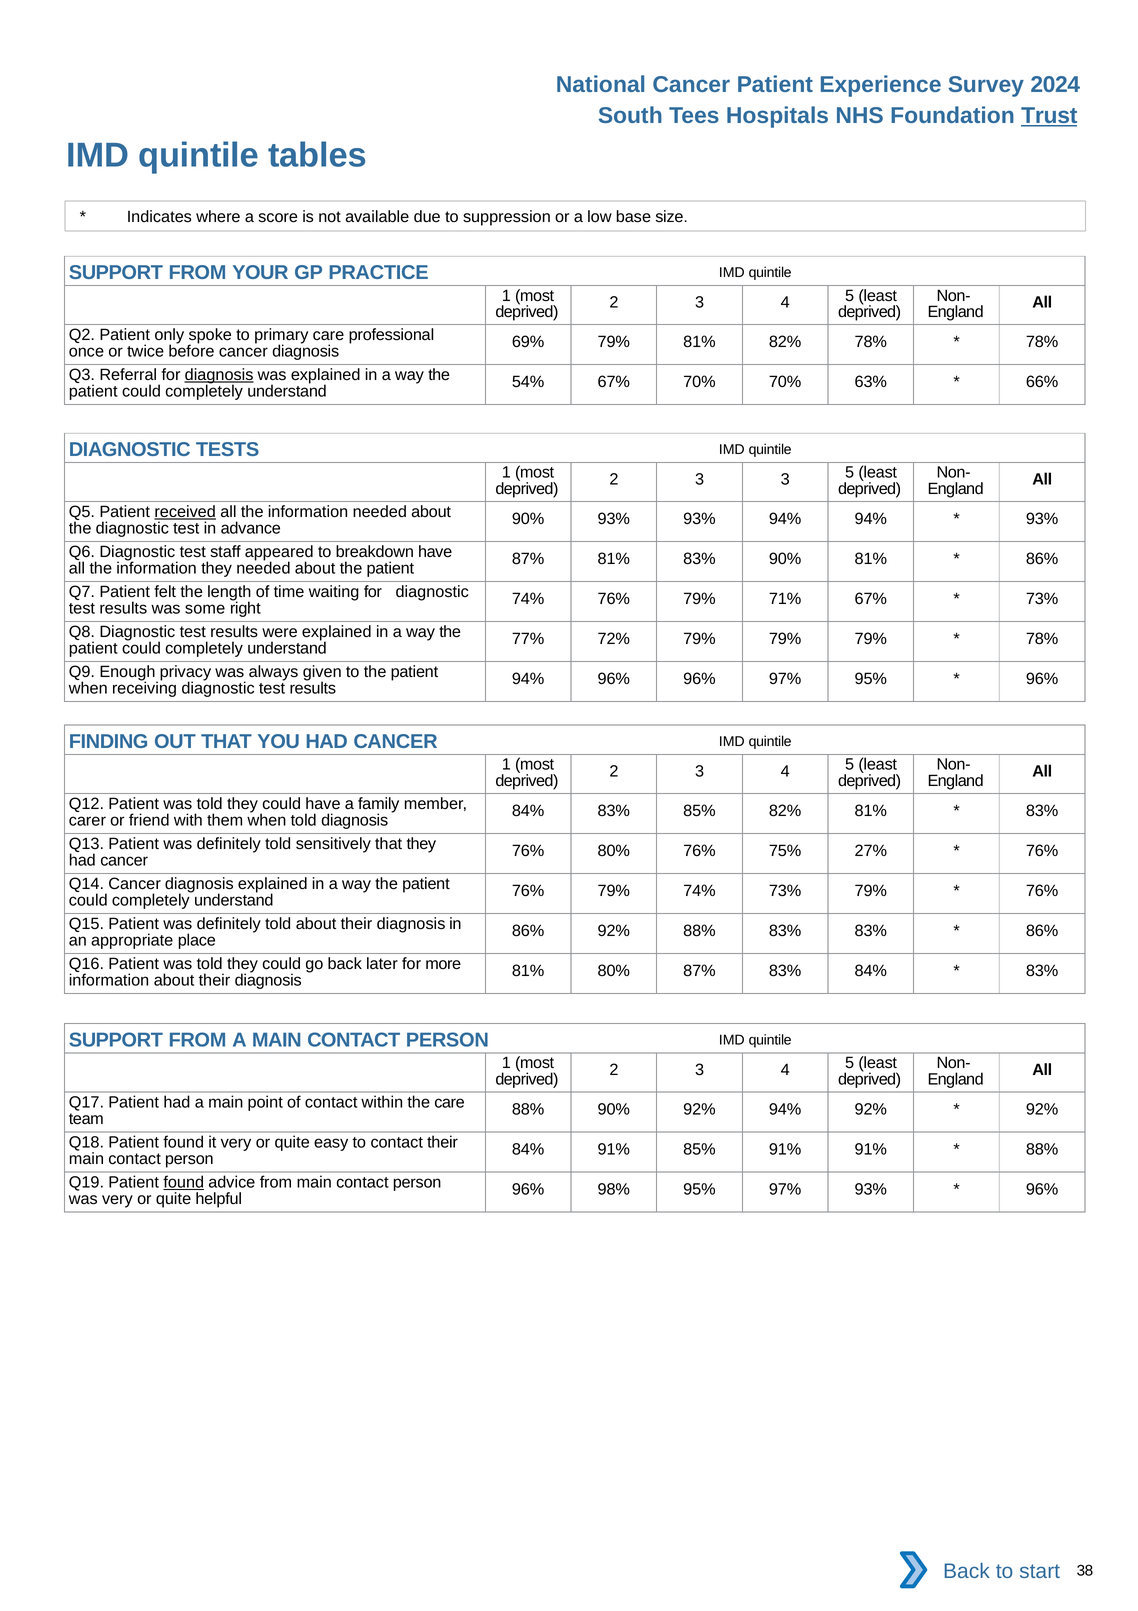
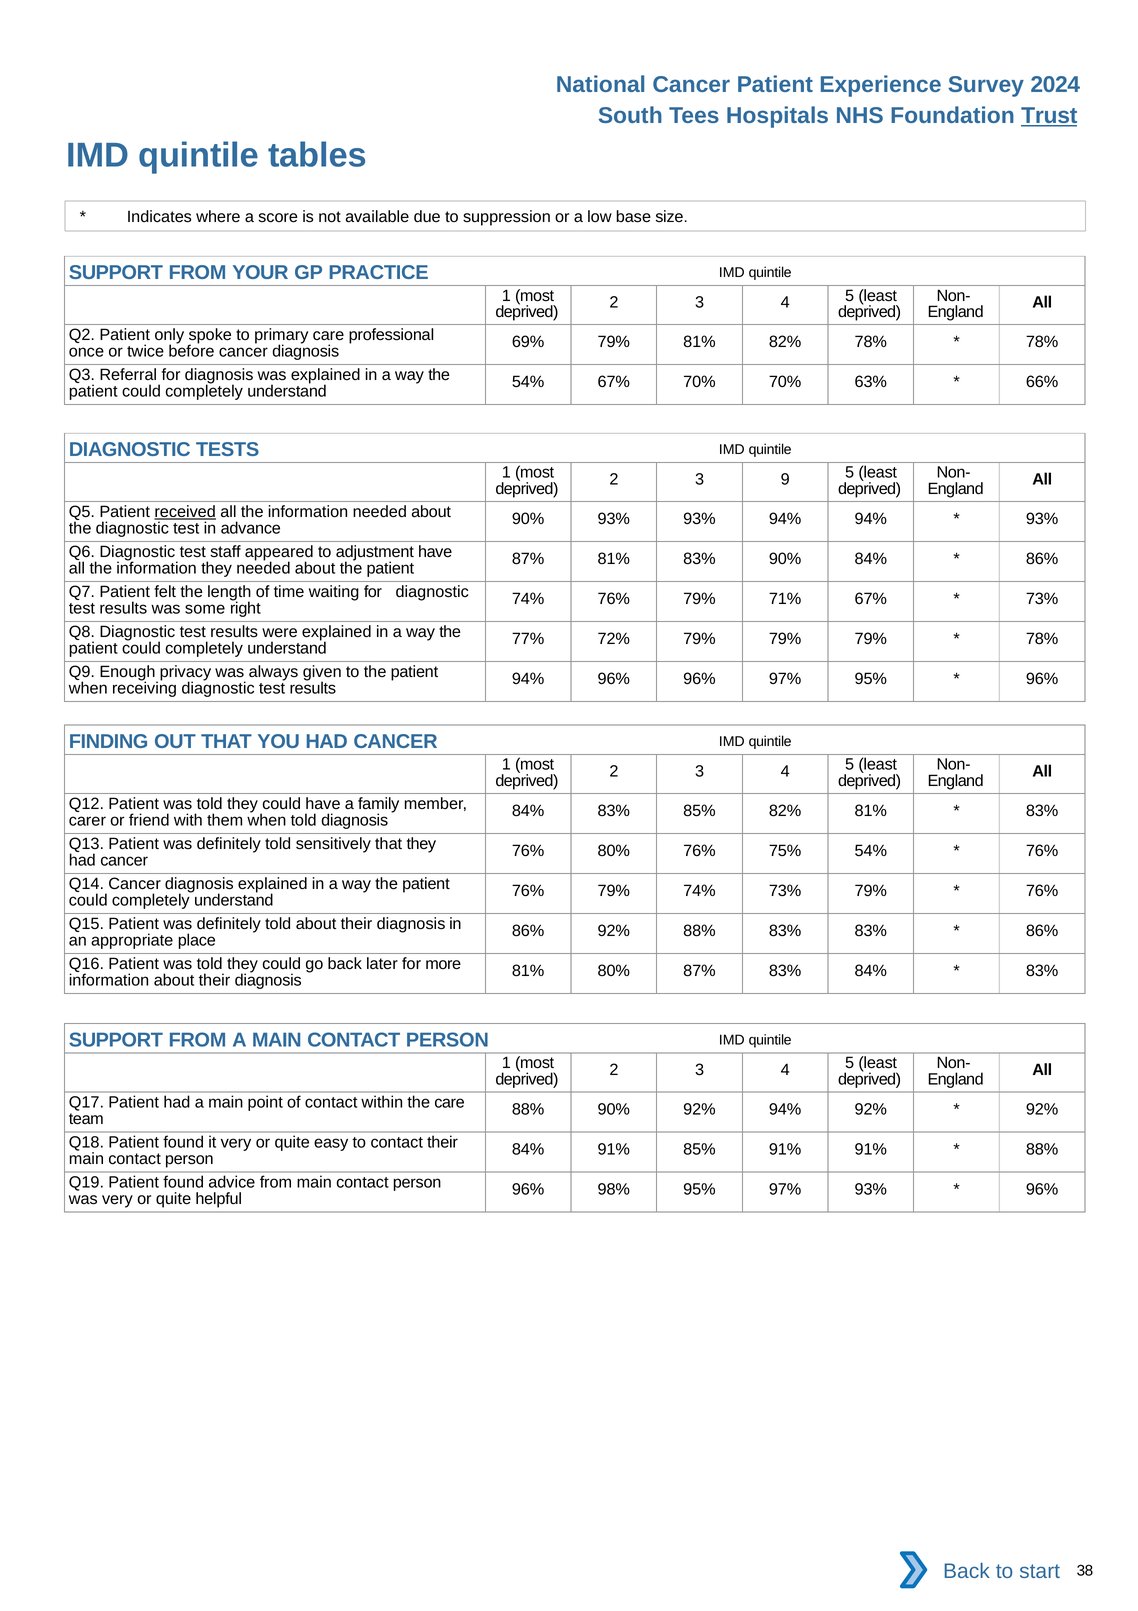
diagnosis at (219, 375) underline: present -> none
3 3: 3 -> 9
breakdown: breakdown -> adjustment
90% 81%: 81% -> 84%
75% 27%: 27% -> 54%
found at (184, 1182) underline: present -> none
